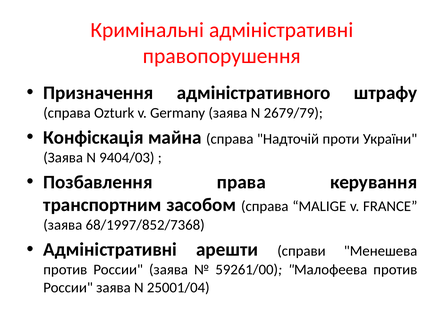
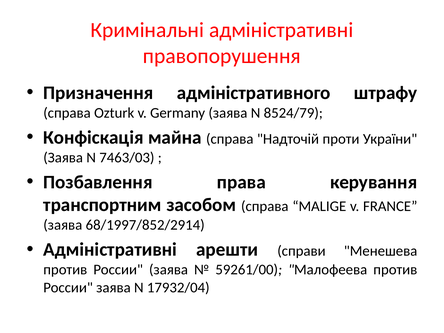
2679/79: 2679/79 -> 8524/79
9404/03: 9404/03 -> 7463/03
68/1997/852/7368: 68/1997/852/7368 -> 68/1997/852/2914
25001/04: 25001/04 -> 17932/04
